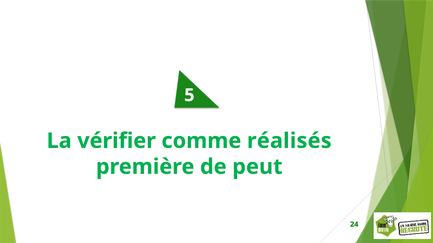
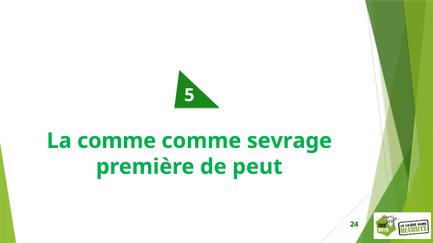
La vérifier: vérifier -> comme
réalisés: réalisés -> sevrage
